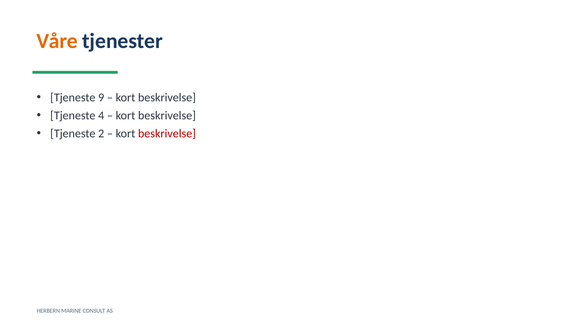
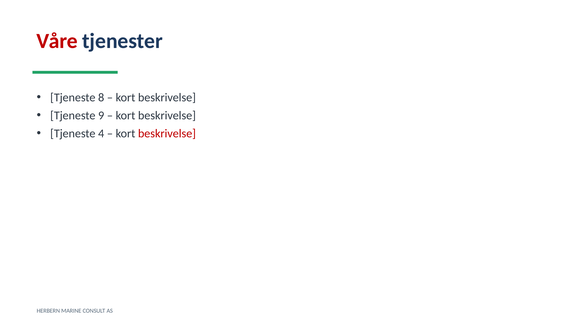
Våre colour: orange -> red
9: 9 -> 8
4: 4 -> 9
2: 2 -> 4
